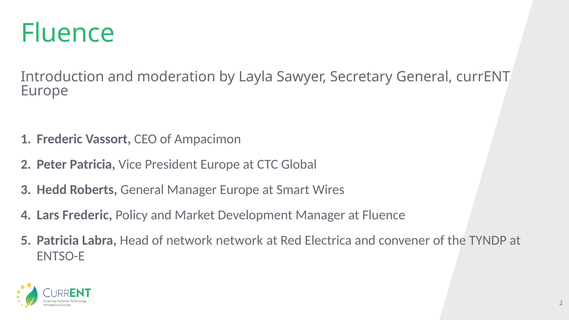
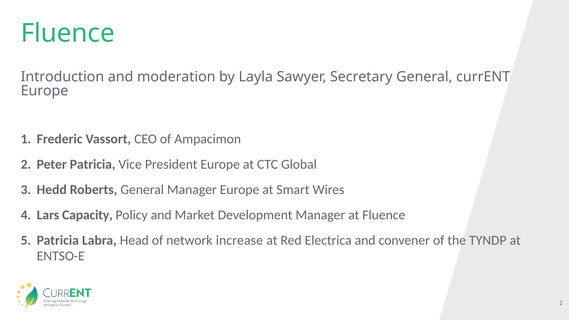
Lars Frederic: Frederic -> Capacity
network network: network -> increase
